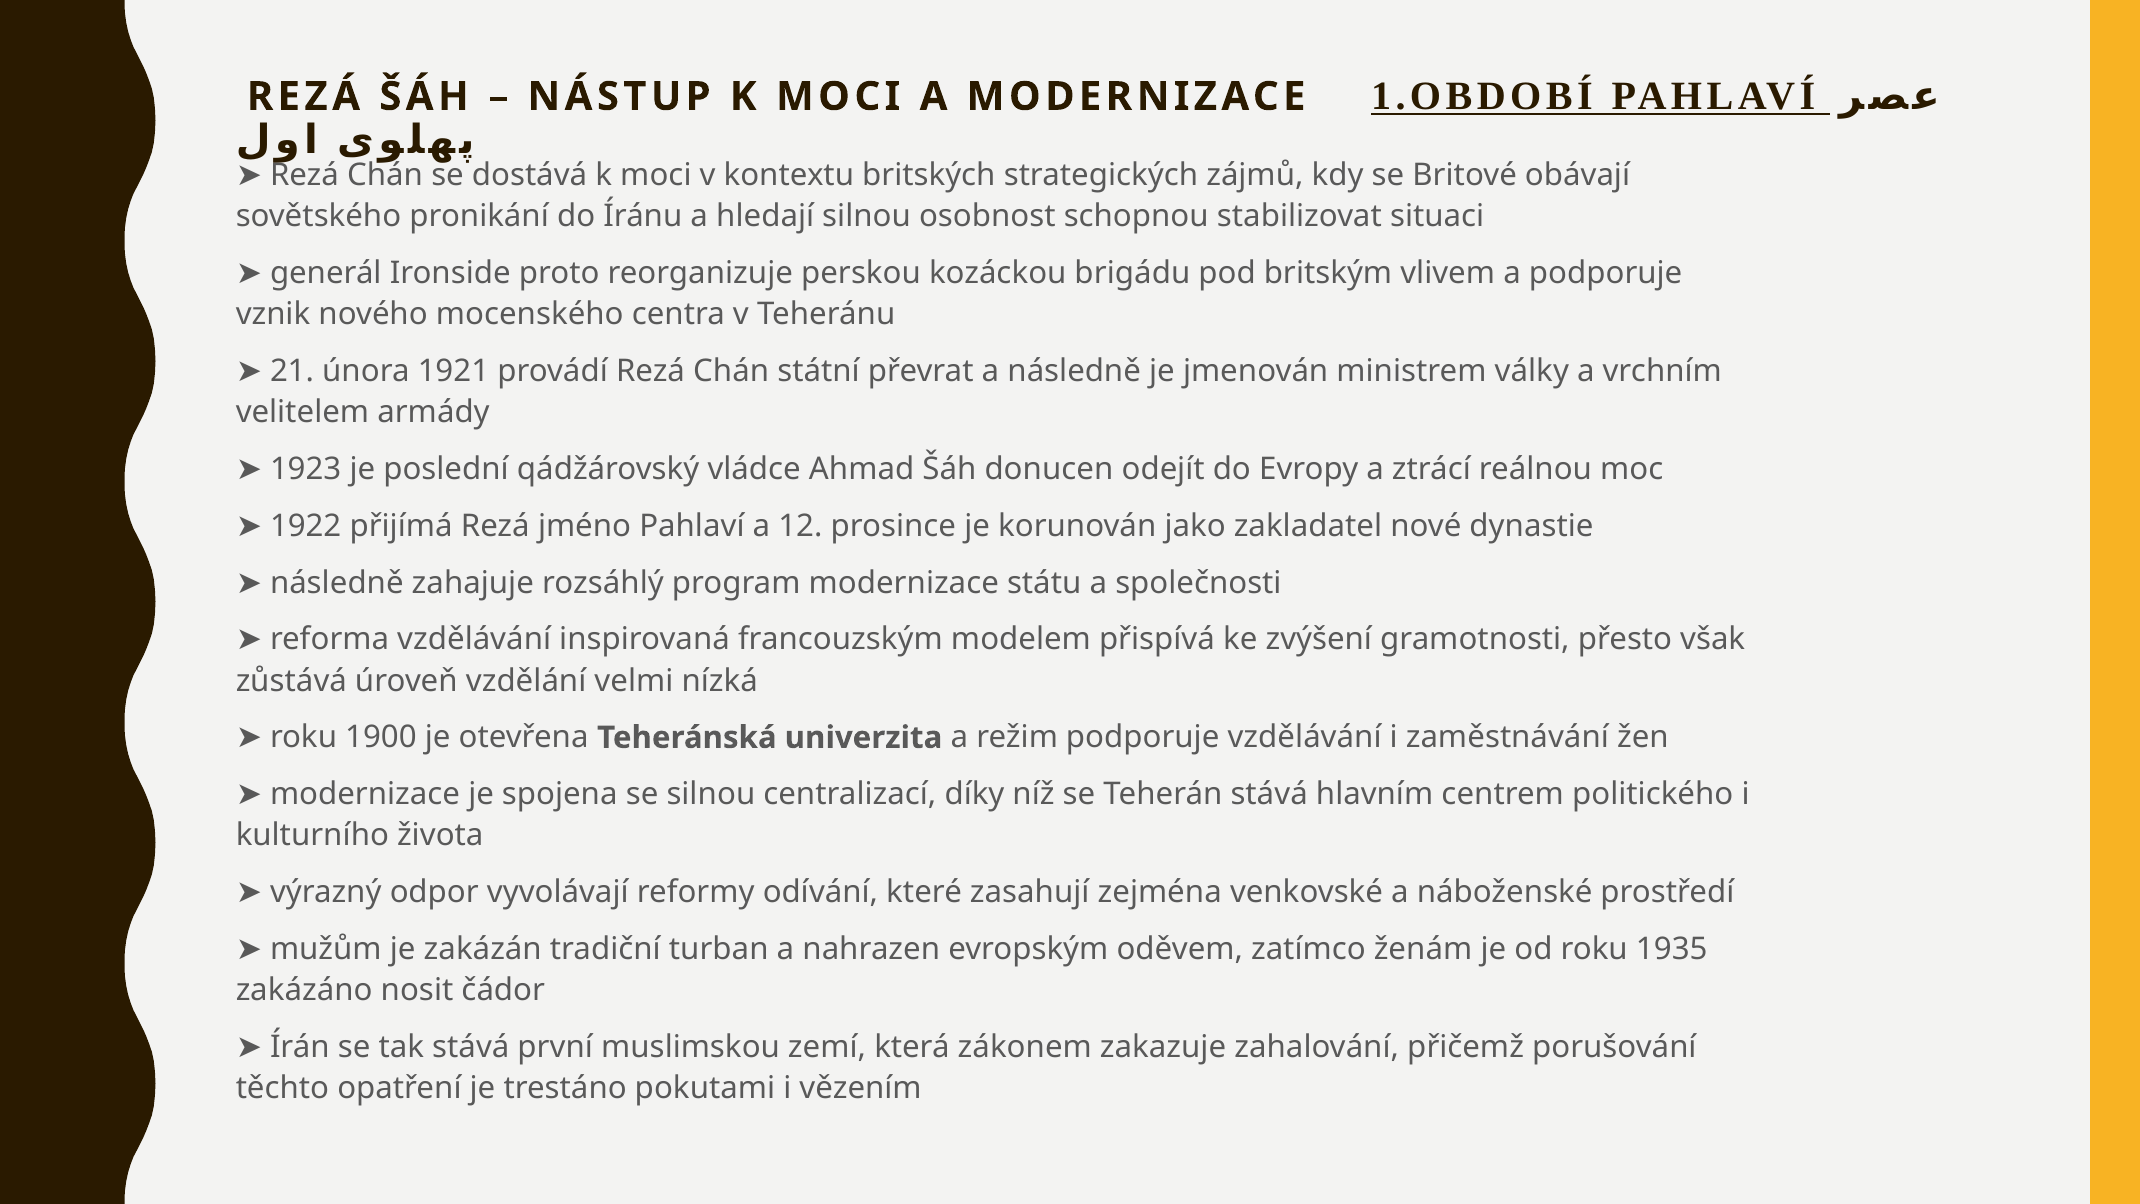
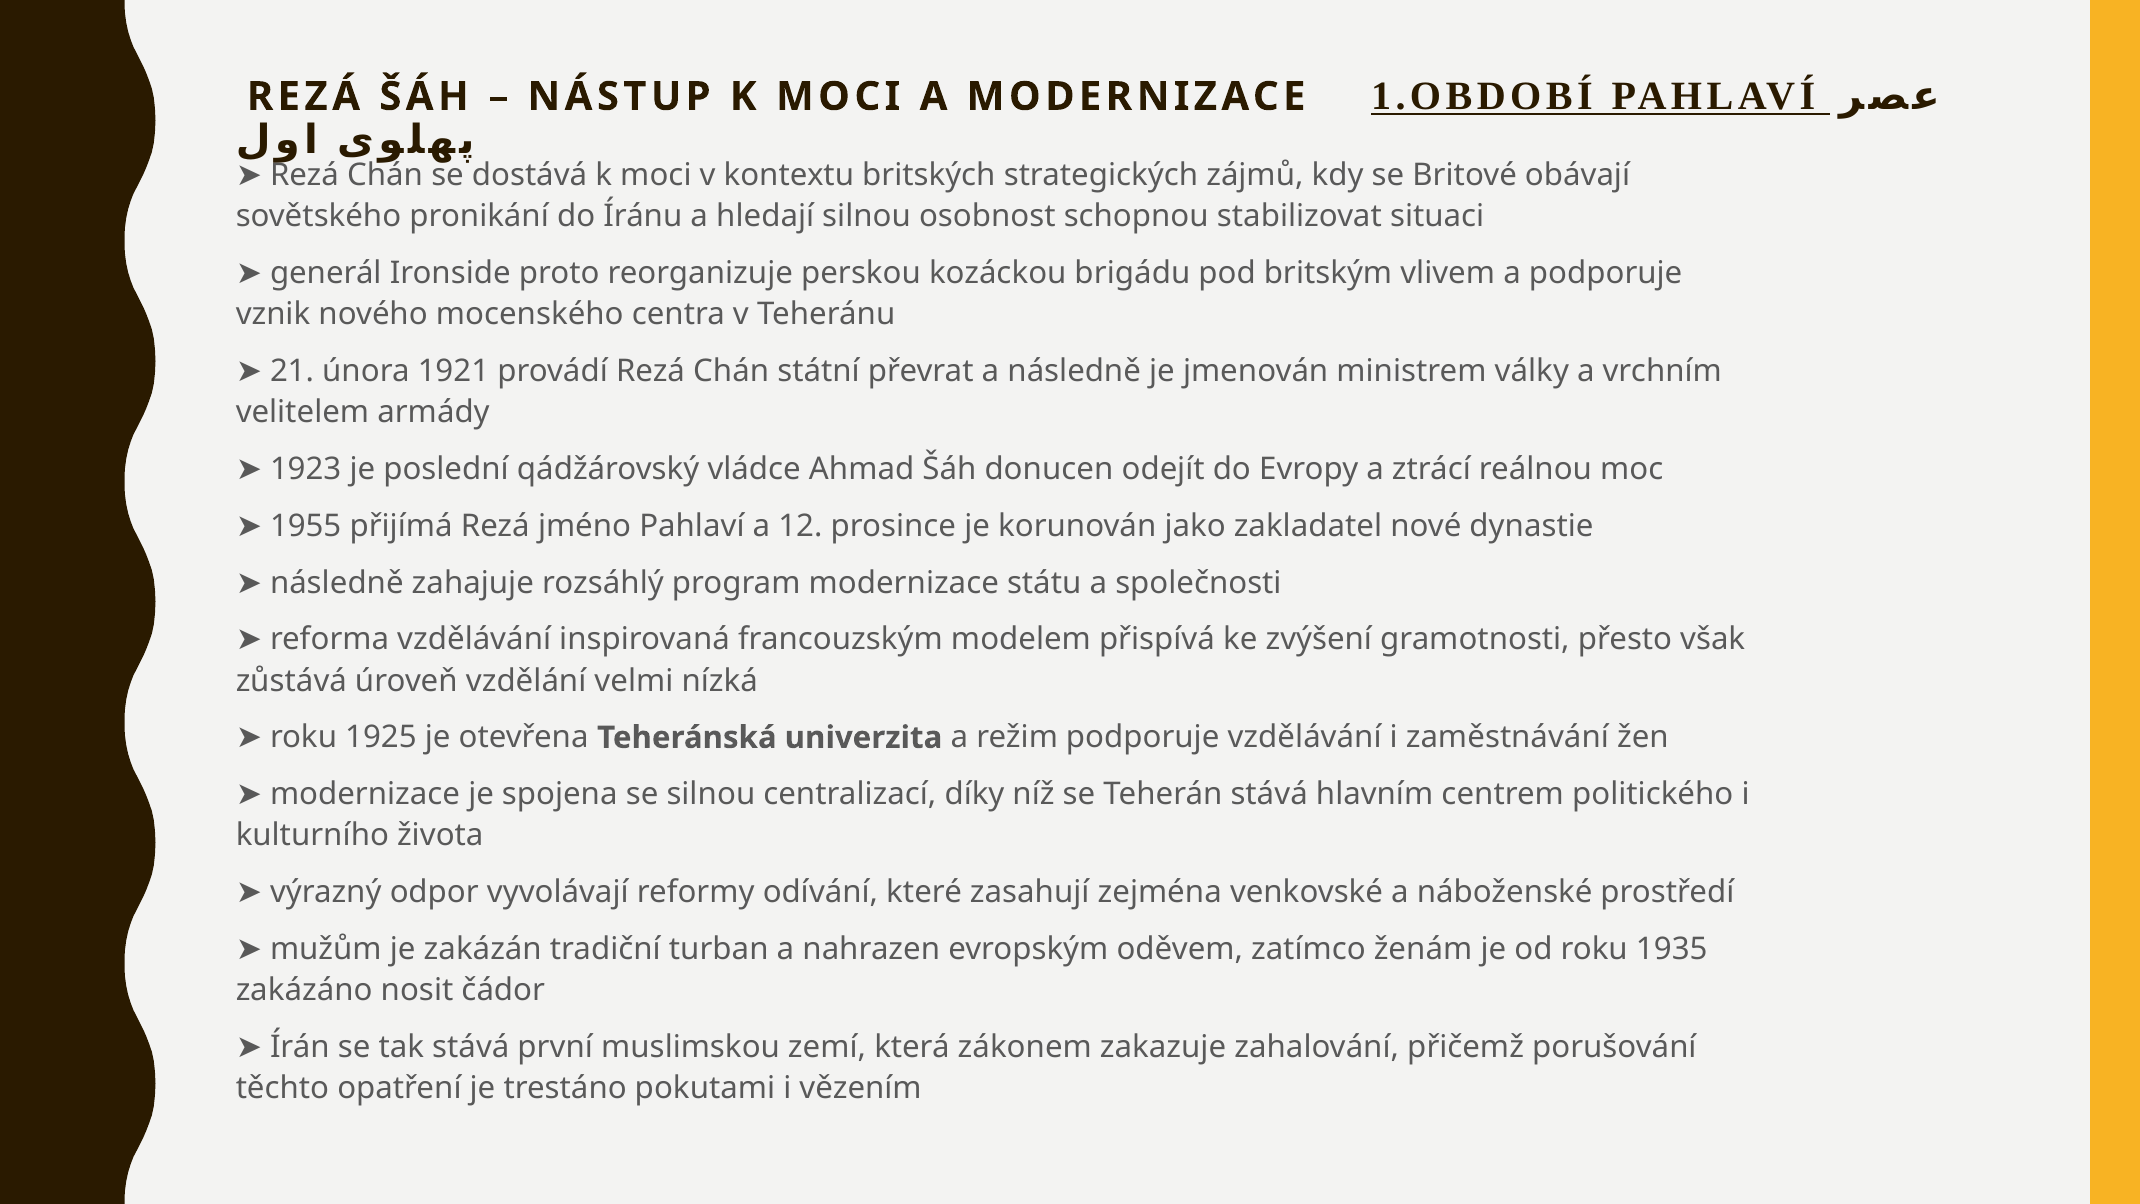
1922: 1922 -> 1955
1900: 1900 -> 1925
